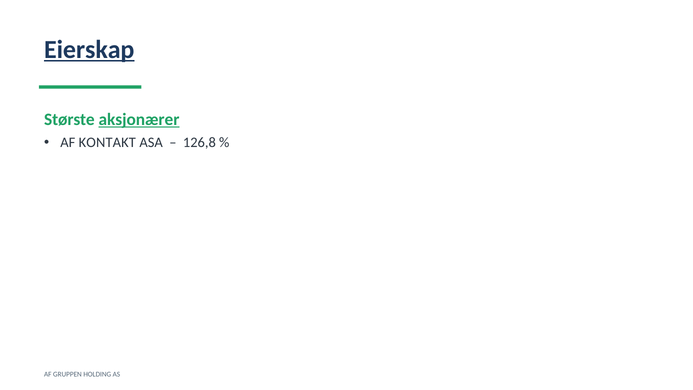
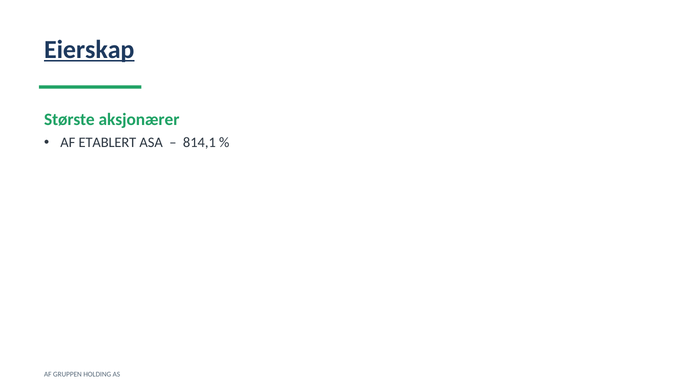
aksjonærer underline: present -> none
KONTAKT: KONTAKT -> ETABLERT
126,8: 126,8 -> 814,1
